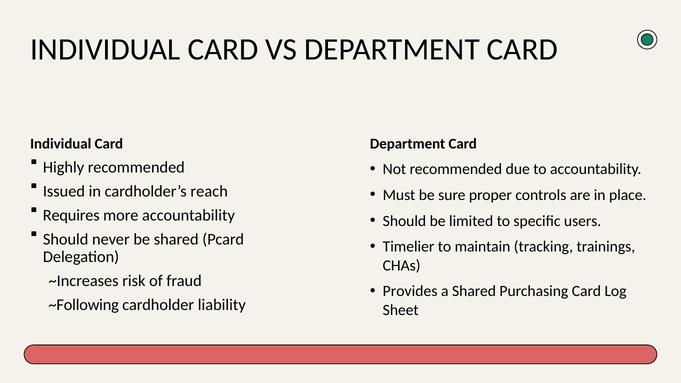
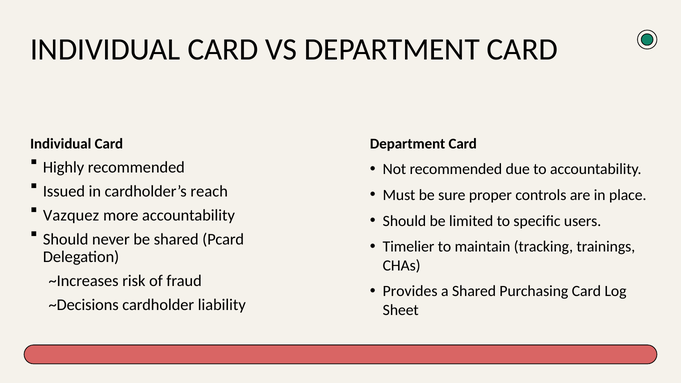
Requires: Requires -> Vazquez
~Following: ~Following -> ~Decisions
